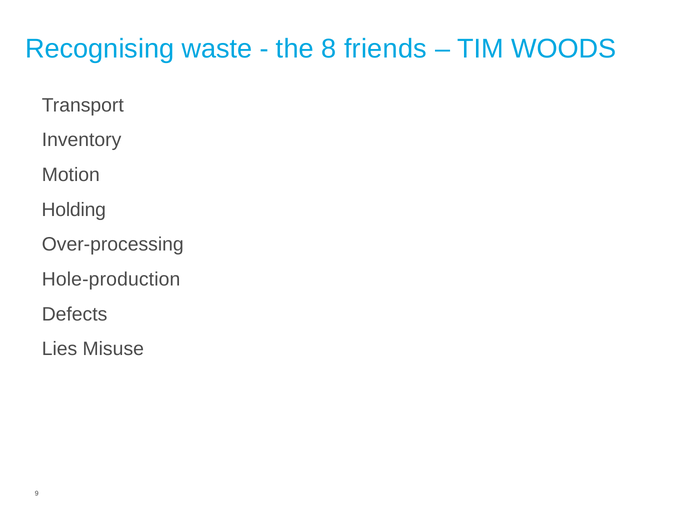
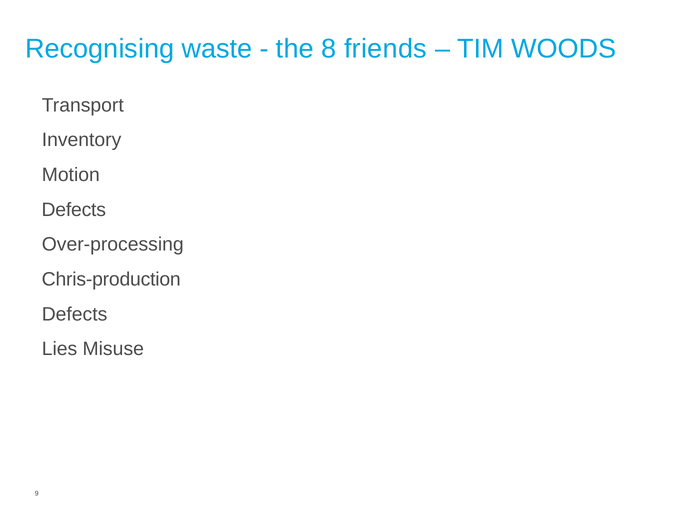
Holding at (74, 210): Holding -> Defects
Hole-production: Hole-production -> Chris-production
